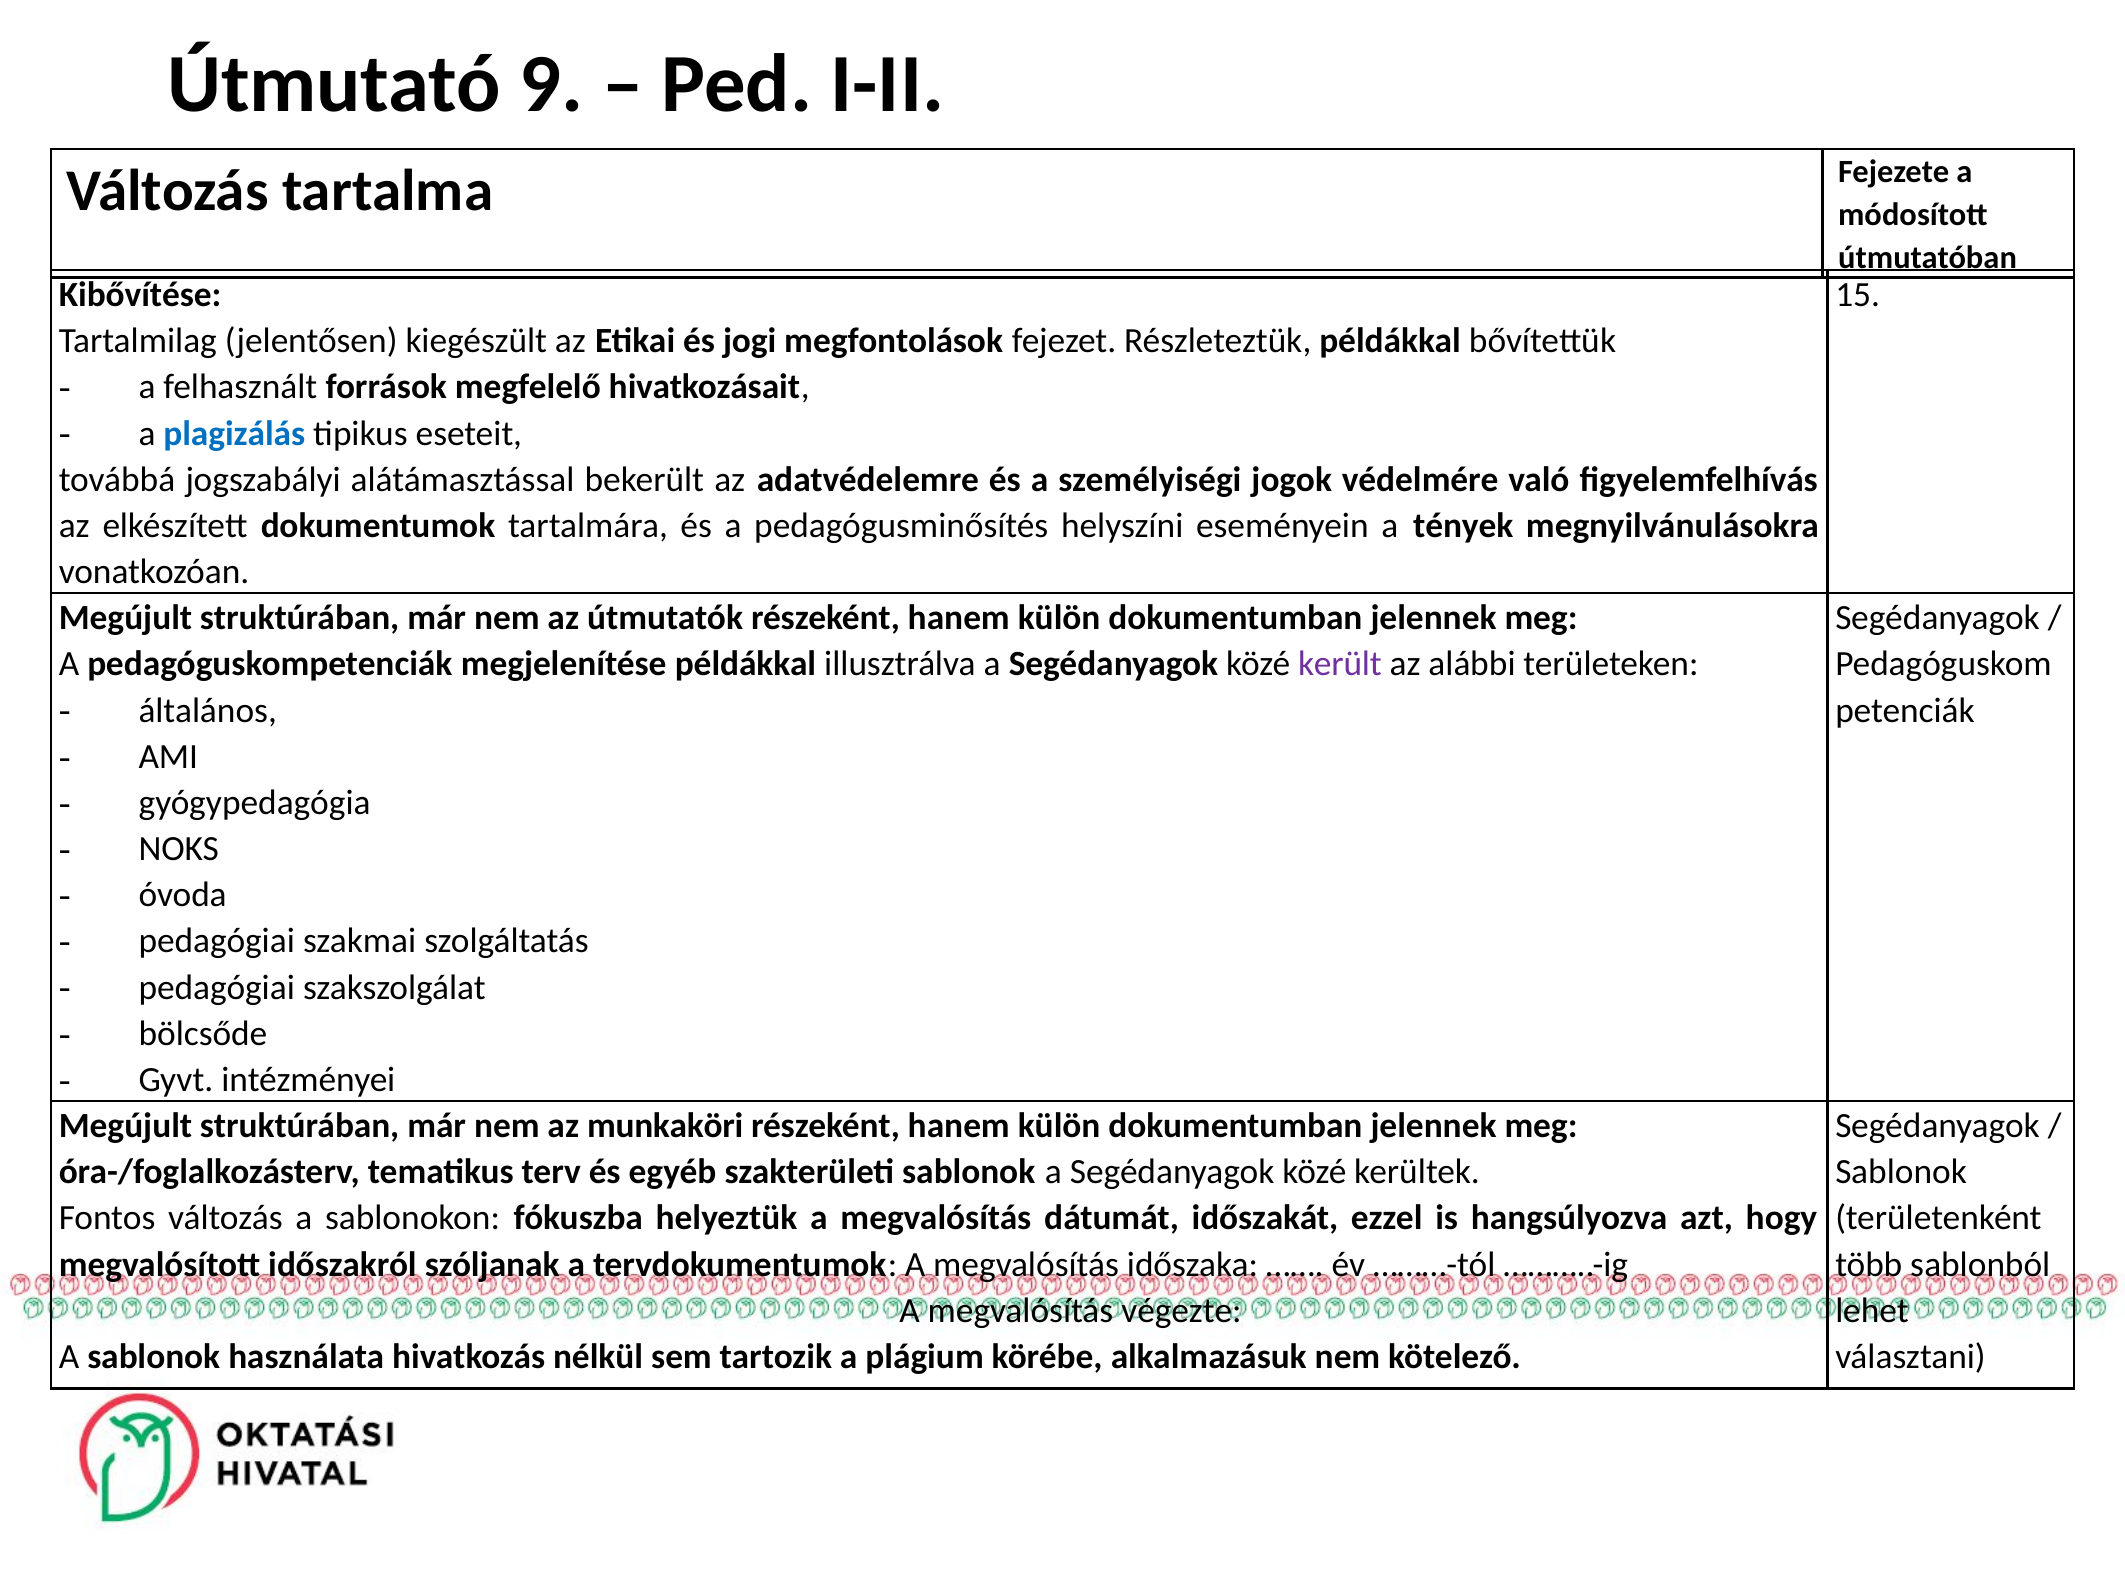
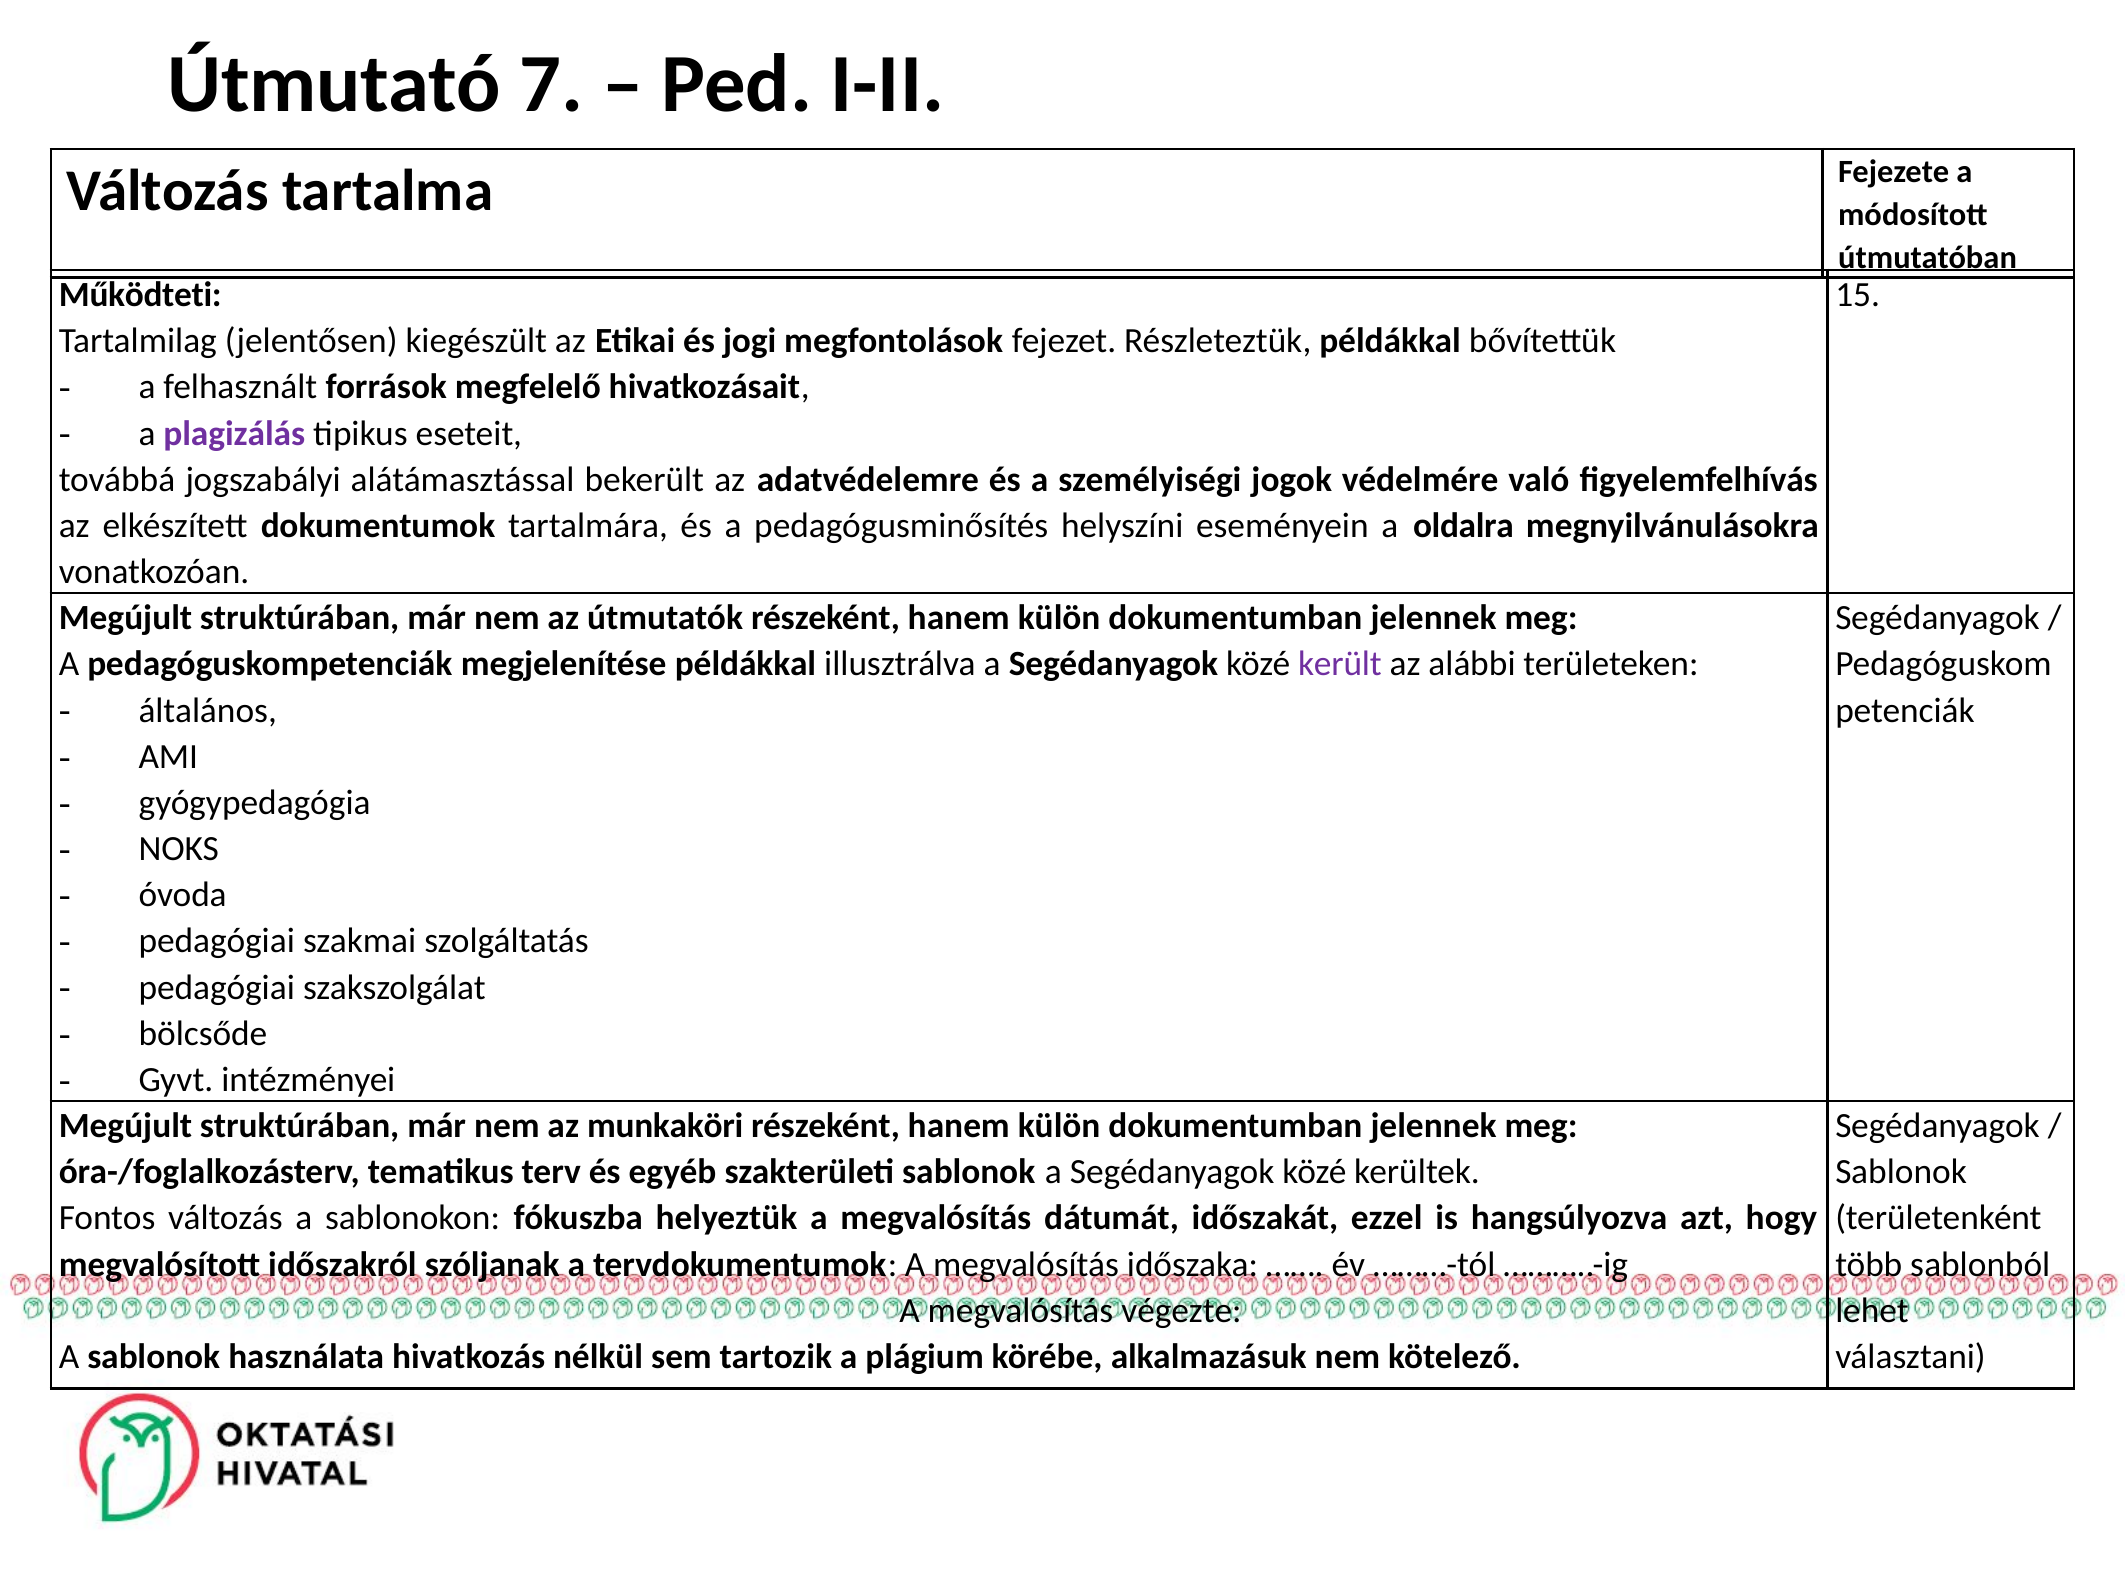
9: 9 -> 7
Kibővítése: Kibővítése -> Működteti
plagizálás colour: blue -> purple
tények: tények -> oldalra
